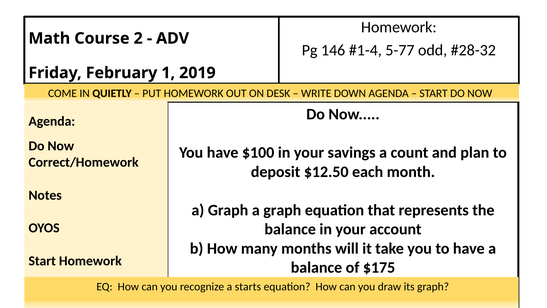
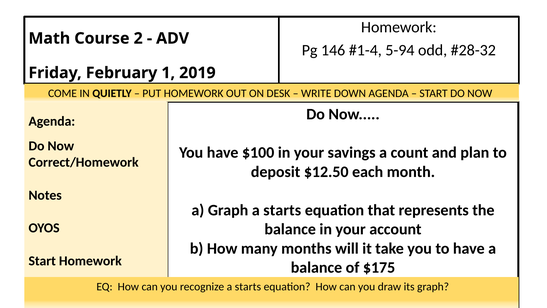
5-77: 5-77 -> 5-94
Graph a graph: graph -> starts
